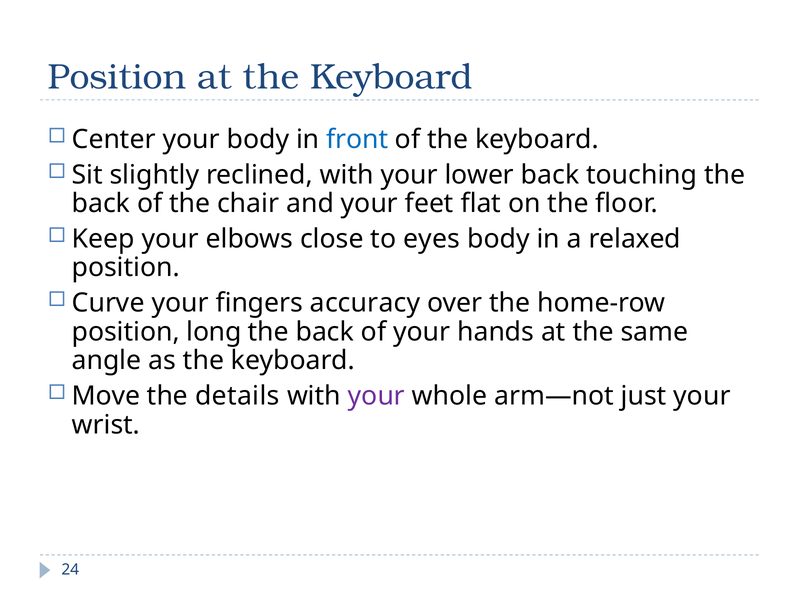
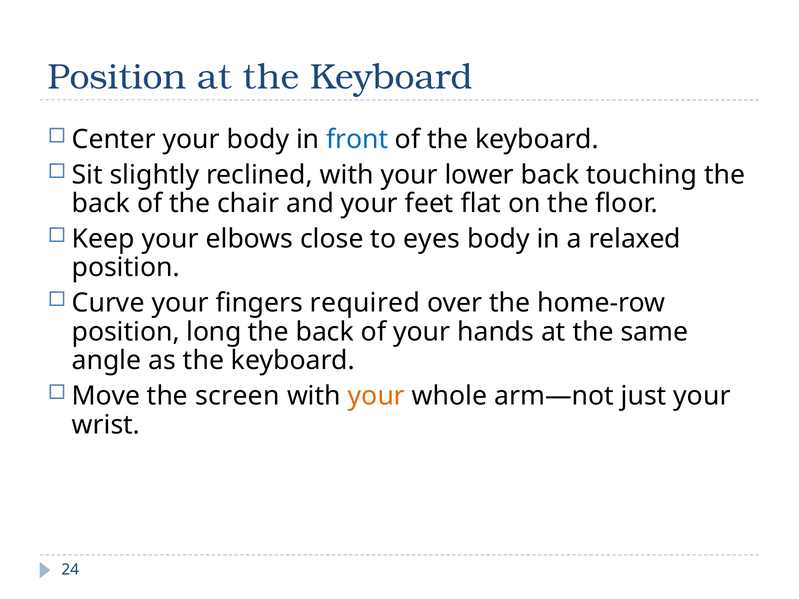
accuracy: accuracy -> required
details: details -> screen
your at (376, 396) colour: purple -> orange
